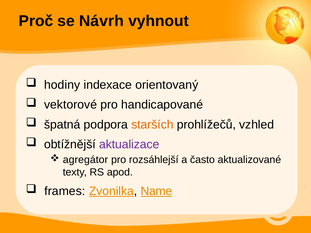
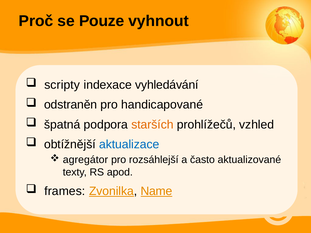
Návrh: Návrh -> Pouze
hodiny: hodiny -> scripty
orientovaný: orientovaný -> vyhledávání
vektorové: vektorové -> odstraněn
aktualizace colour: purple -> blue
